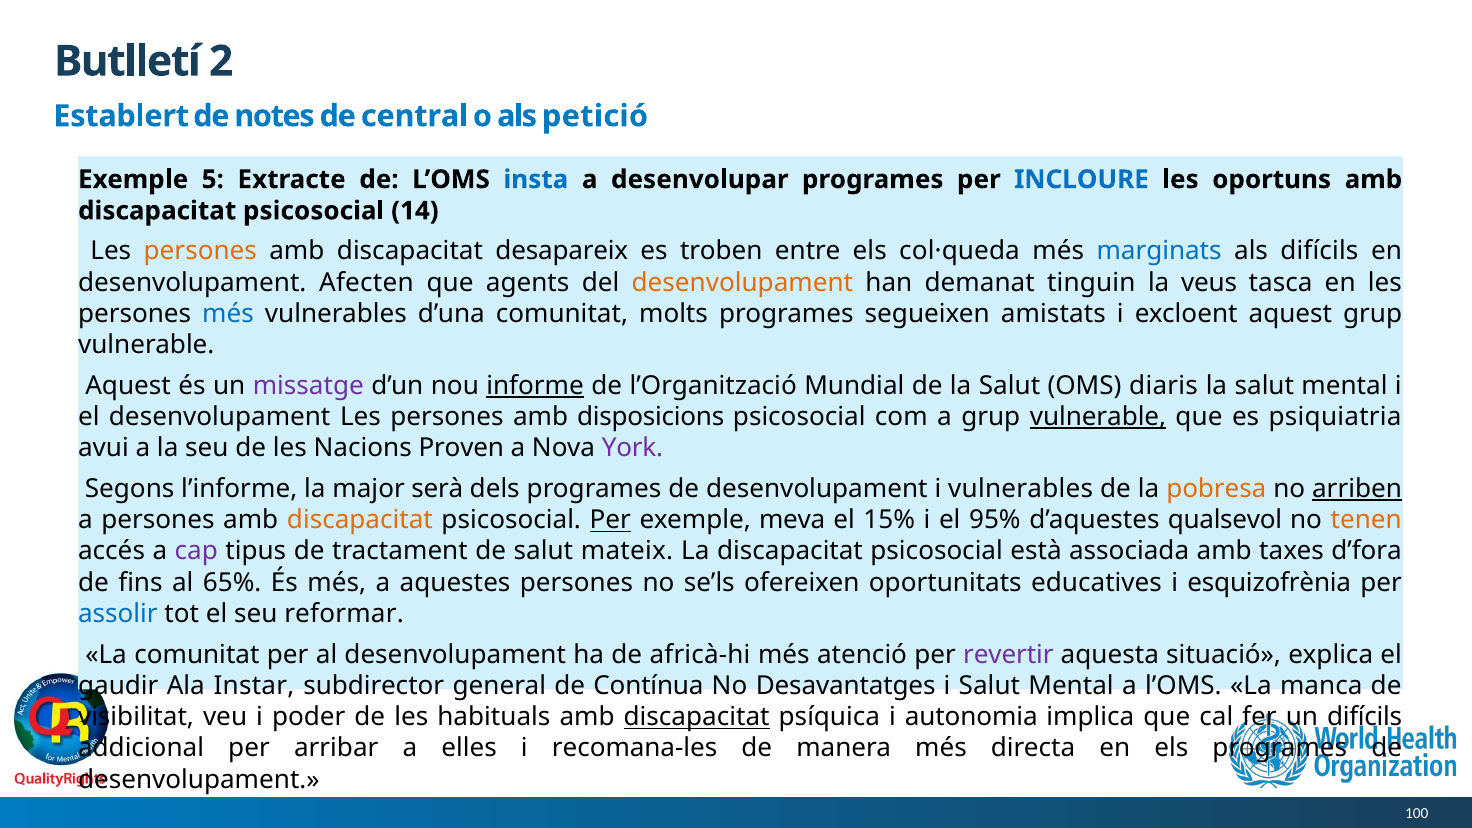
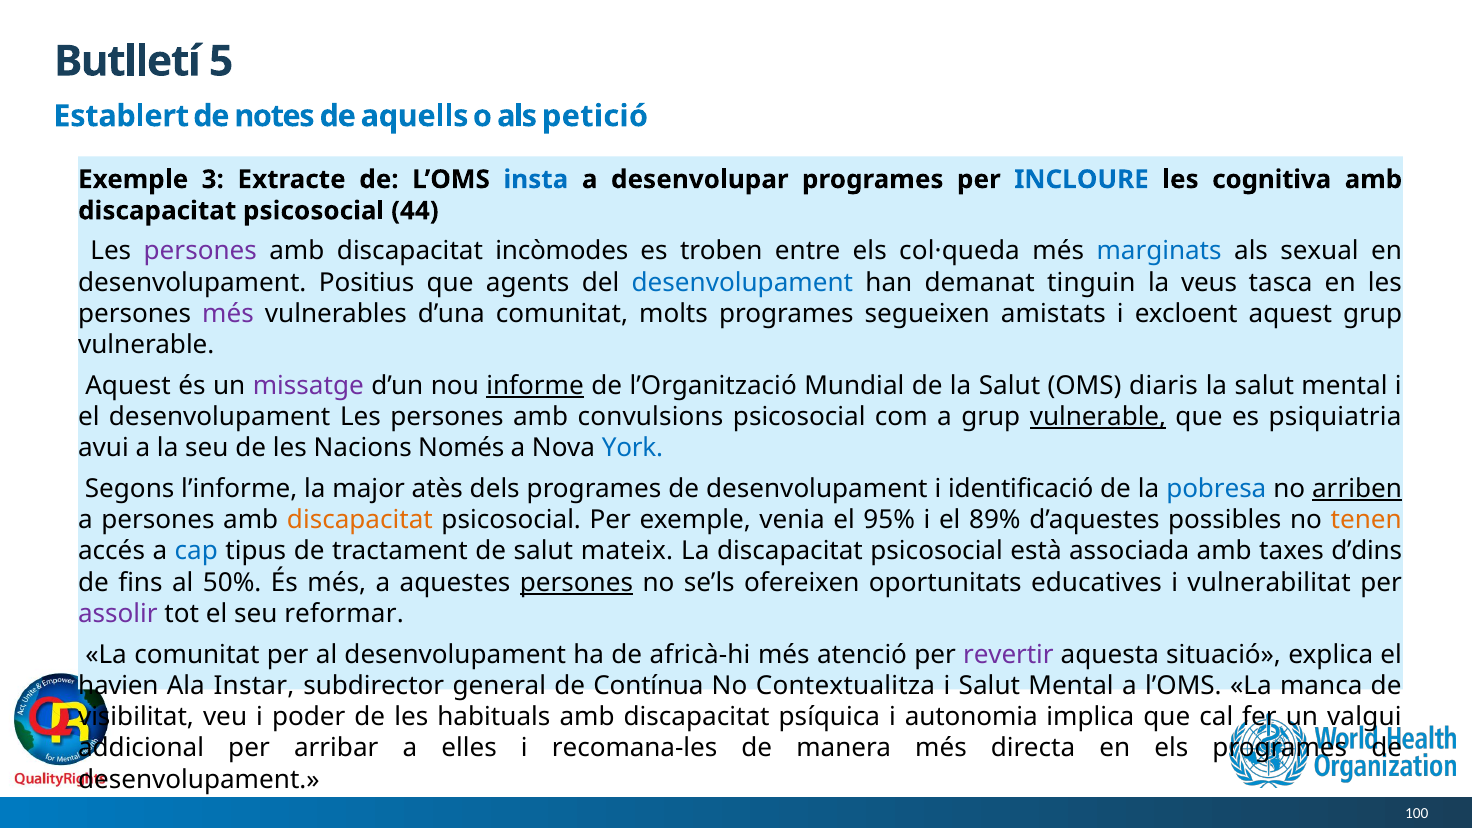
2: 2 -> 5
central: central -> aquells
5: 5 -> 3
oportuns: oportuns -> cognitiva
14: 14 -> 44
persones at (200, 251) colour: orange -> purple
desapareix: desapareix -> incòmodes
als difícils: difícils -> sexual
Afecten: Afecten -> Positius
desenvolupament at (742, 283) colour: orange -> blue
més at (228, 314) colour: blue -> purple
disposicions: disposicions -> convulsions
Proven: Proven -> Només
York colour: purple -> blue
serà: serà -> atès
i vulnerables: vulnerables -> identificació
pobresa colour: orange -> blue
Per at (610, 520) underline: present -> none
meva: meva -> venia
15%: 15% -> 95%
95%: 95% -> 89%
qualsevol: qualsevol -> possibles
cap colour: purple -> blue
d’fora: d’fora -> d’dins
65%: 65% -> 50%
persones at (576, 583) underline: none -> present
esquizofrènia: esquizofrènia -> vulnerabilitat
assolir colour: blue -> purple
gaudir: gaudir -> havien
Desavantatges: Desavantatges -> Contextualitza
discapacitat at (697, 717) underline: present -> none
un difícils: difícils -> valgui
